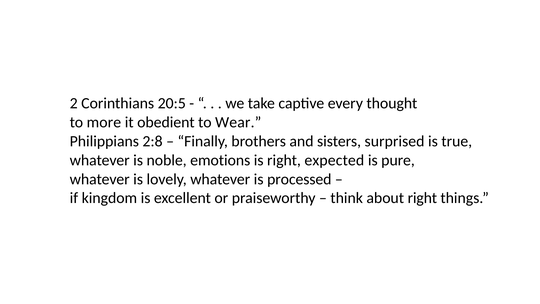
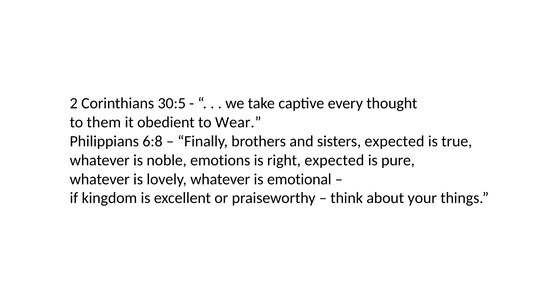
20:5: 20:5 -> 30:5
more: more -> them
2:8: 2:8 -> 6:8
sisters surprised: surprised -> expected
processed: processed -> emotional
about right: right -> your
